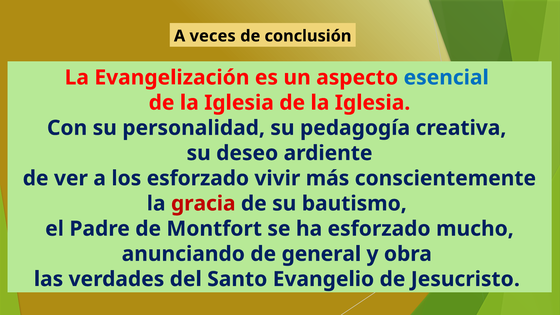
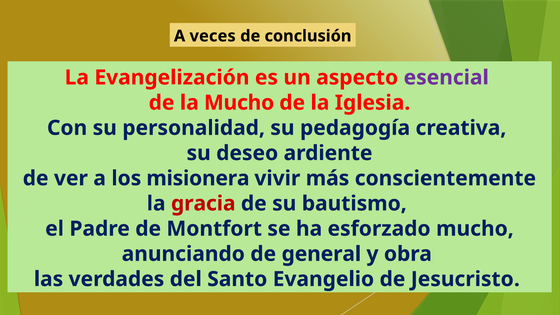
esencial colour: blue -> purple
Iglesia at (239, 103): Iglesia -> Mucho
los esforzado: esforzado -> misionera
